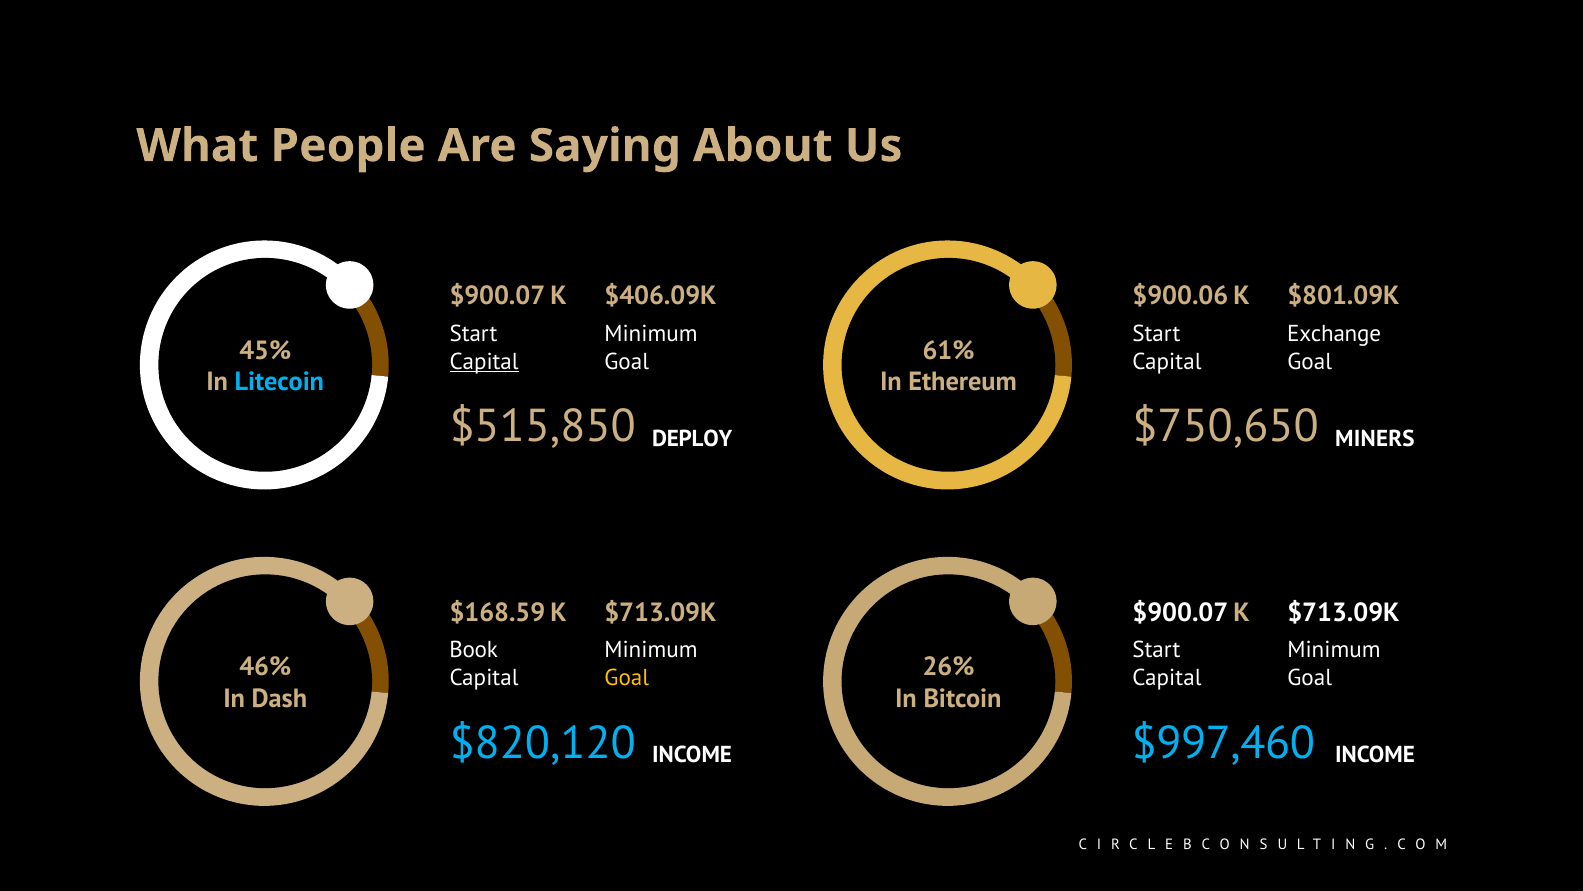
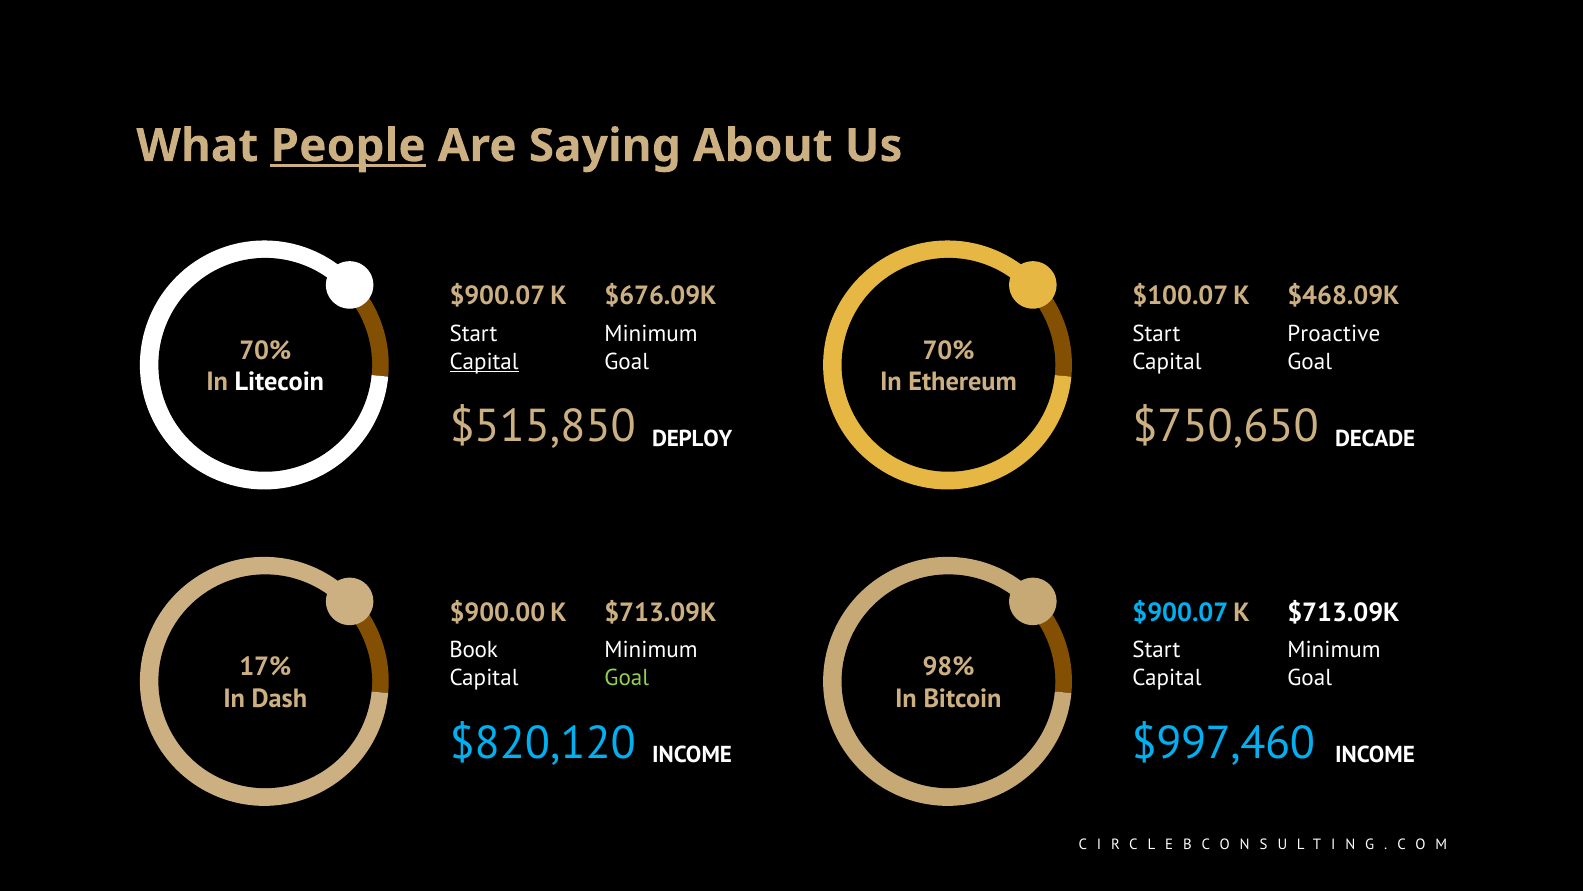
People underline: none -> present
$406.09K: $406.09K -> $676.09K
$900.06: $900.06 -> $100.07
$801.09K: $801.09K -> $468.09K
Exchange: Exchange -> Proactive
45% at (265, 350): 45% -> 70%
61% at (948, 350): 61% -> 70%
Litecoin colour: light blue -> white
MINERS: MINERS -> DECADE
$168.59: $168.59 -> $900.00
$900.07 at (1180, 612) colour: white -> light blue
46%: 46% -> 17%
26%: 26% -> 98%
Goal at (627, 678) colour: yellow -> light green
